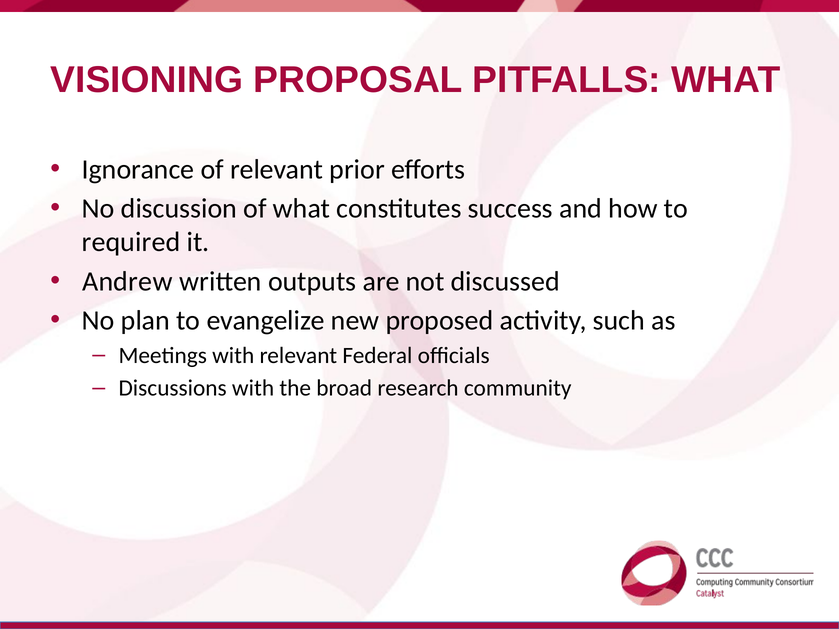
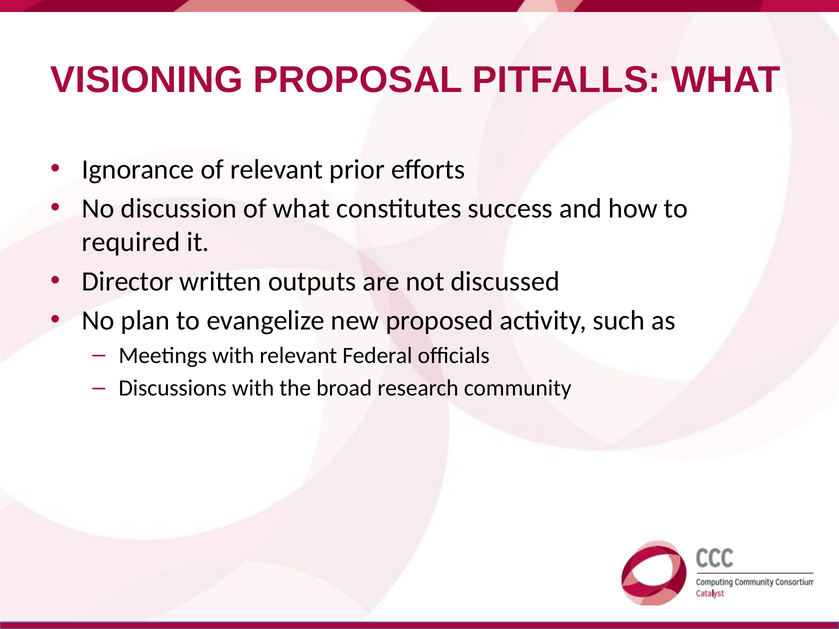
Andrew: Andrew -> Director
